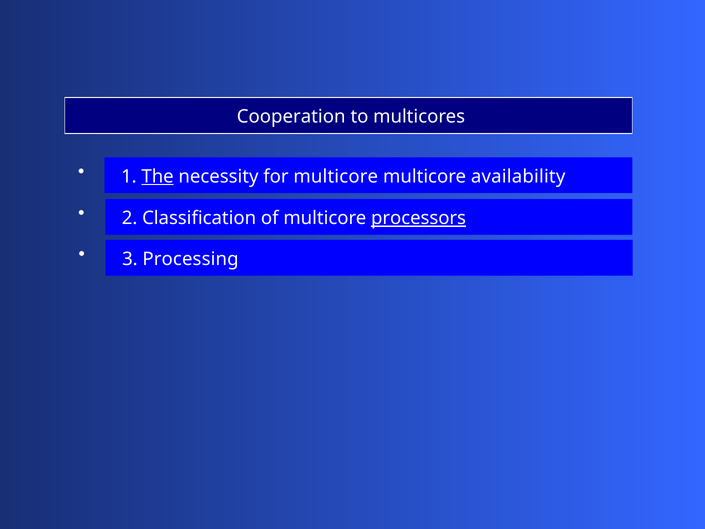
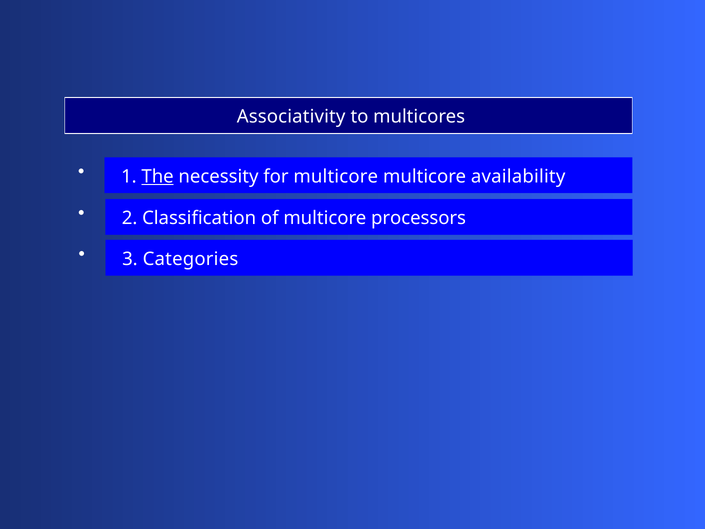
Cooperation: Cooperation -> Associativity
processors underline: present -> none
Processing: Processing -> Categories
